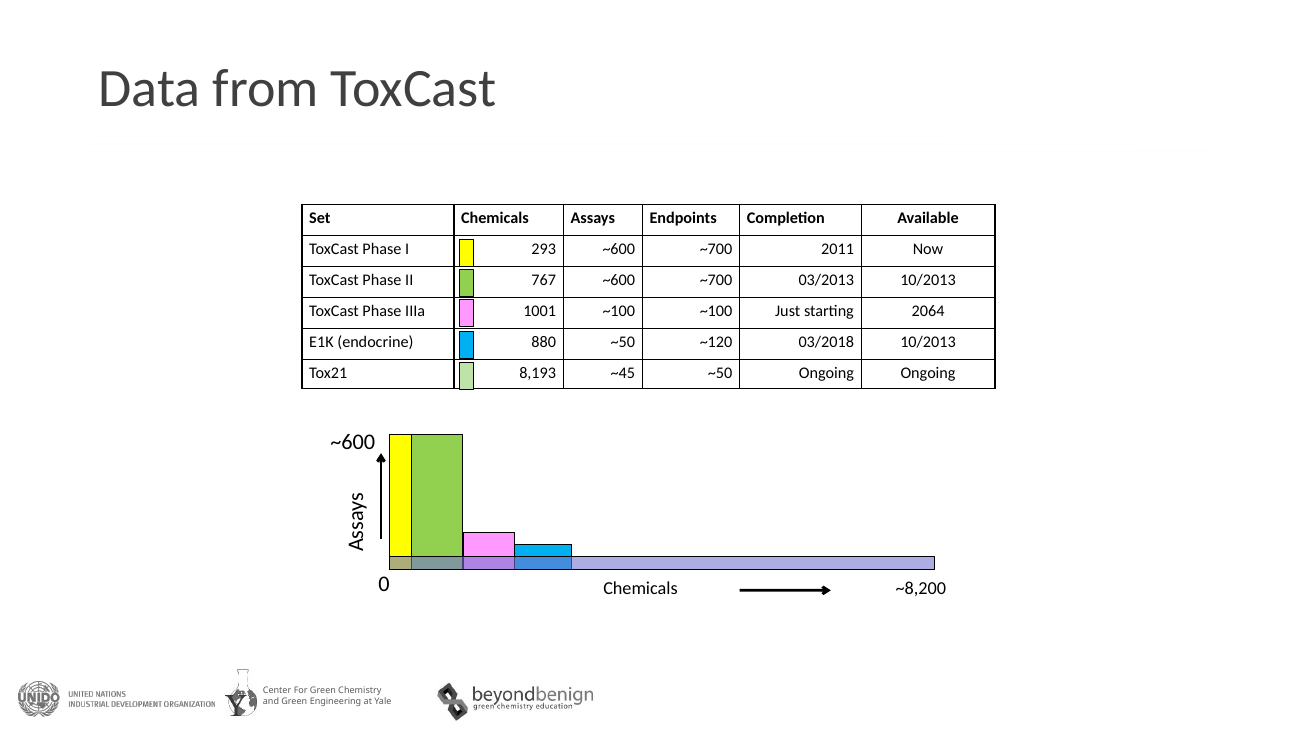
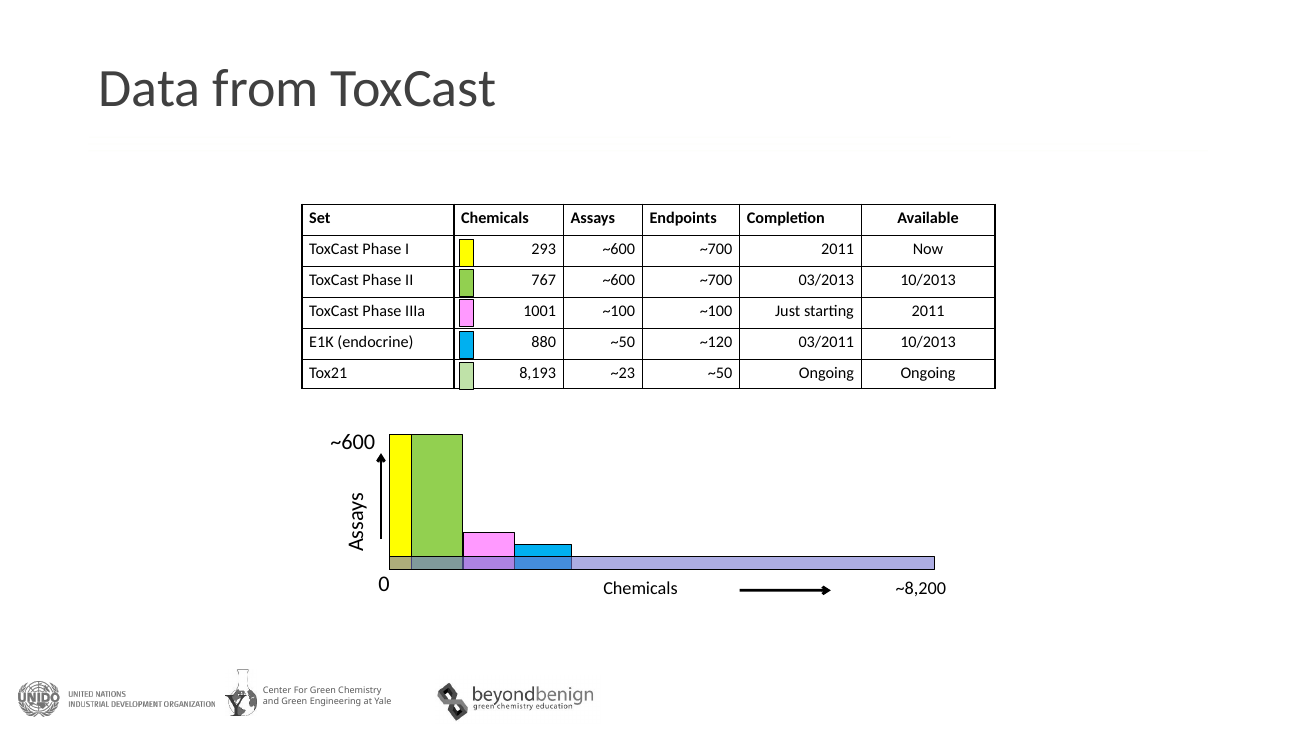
starting 2064: 2064 -> 2011
03/2018: 03/2018 -> 03/2011
~45: ~45 -> ~23
